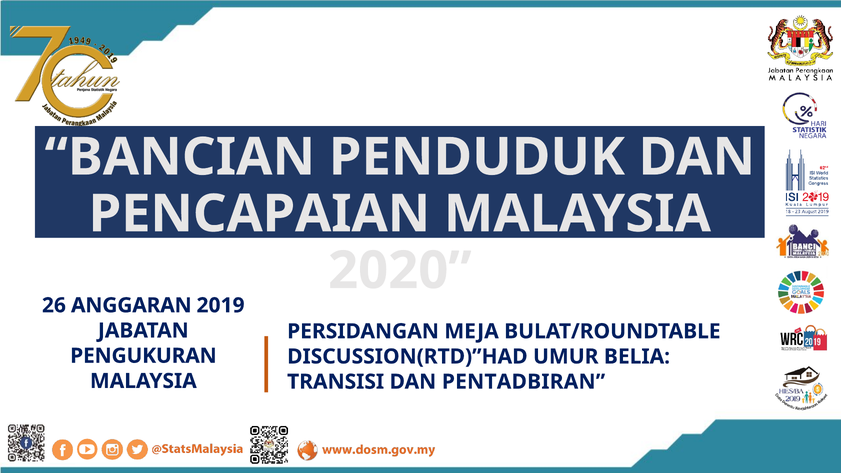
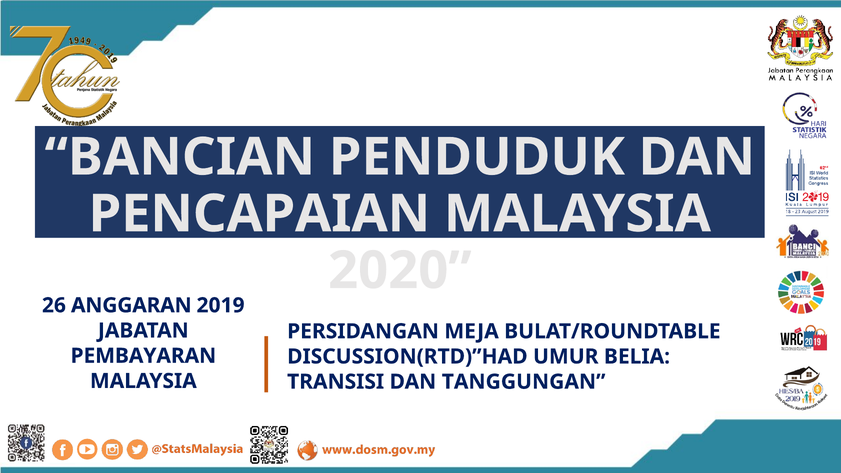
PENGUKURAN: PENGUKURAN -> PEMBAYARAN
PENTADBIRAN: PENTADBIRAN -> TANGGUNGAN
